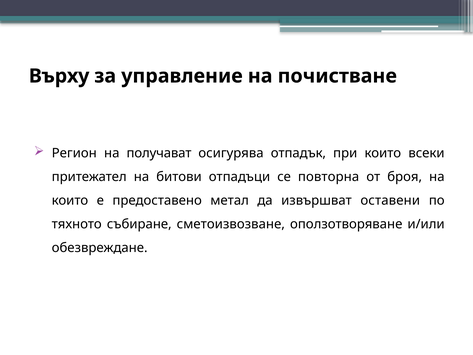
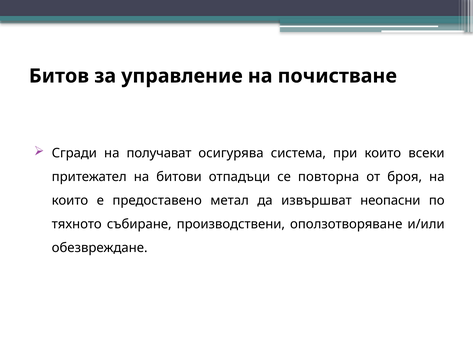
Върху: Върху -> Битов
Регион: Регион -> Сгради
отпадък: отпадък -> система
оставени: оставени -> неопасни
сметоизвозване: сметоизвозване -> производствени
